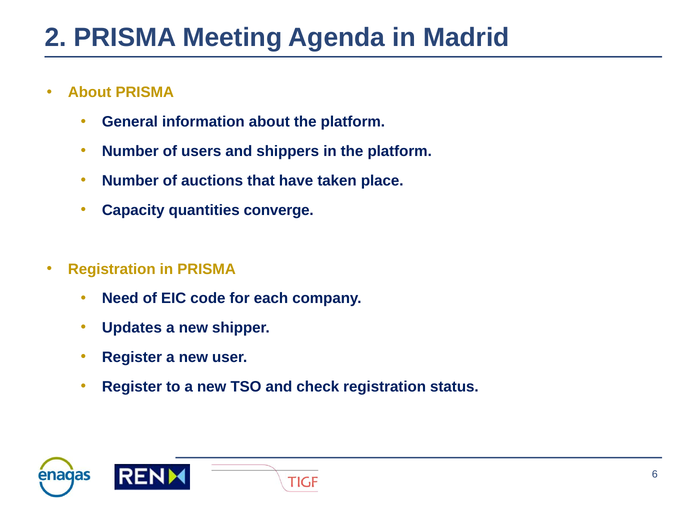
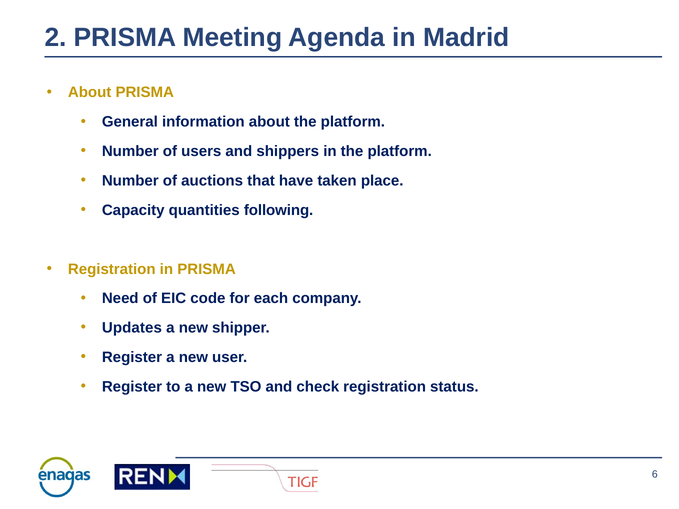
converge: converge -> following
